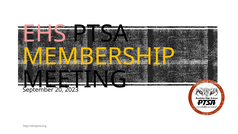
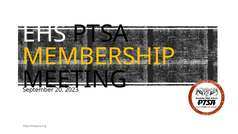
EHS colour: pink -> white
